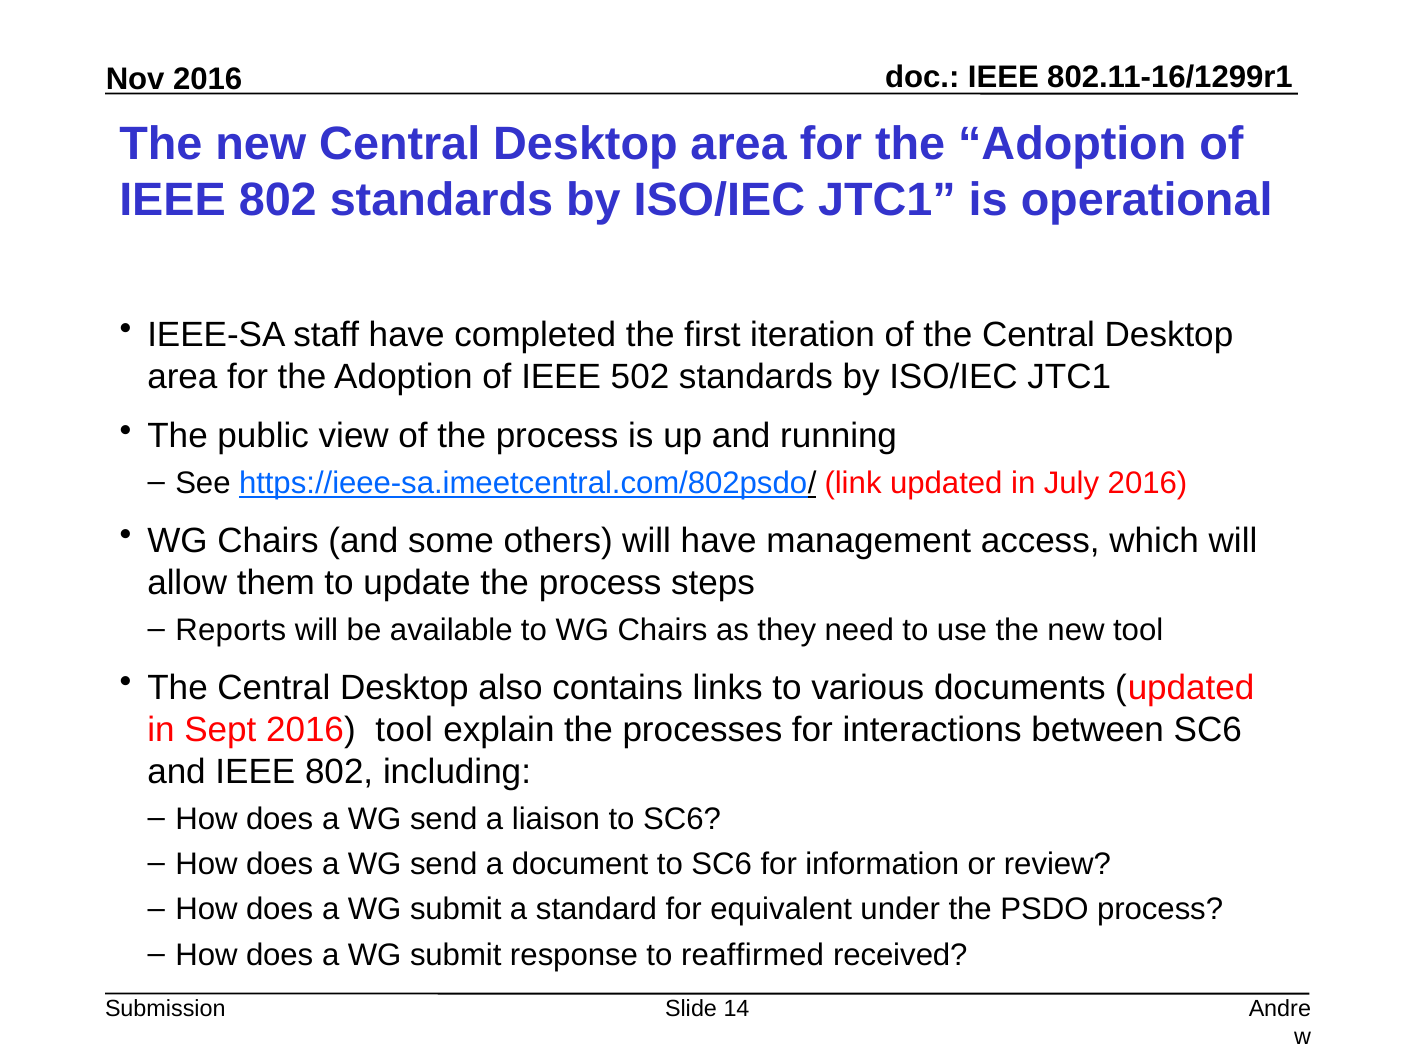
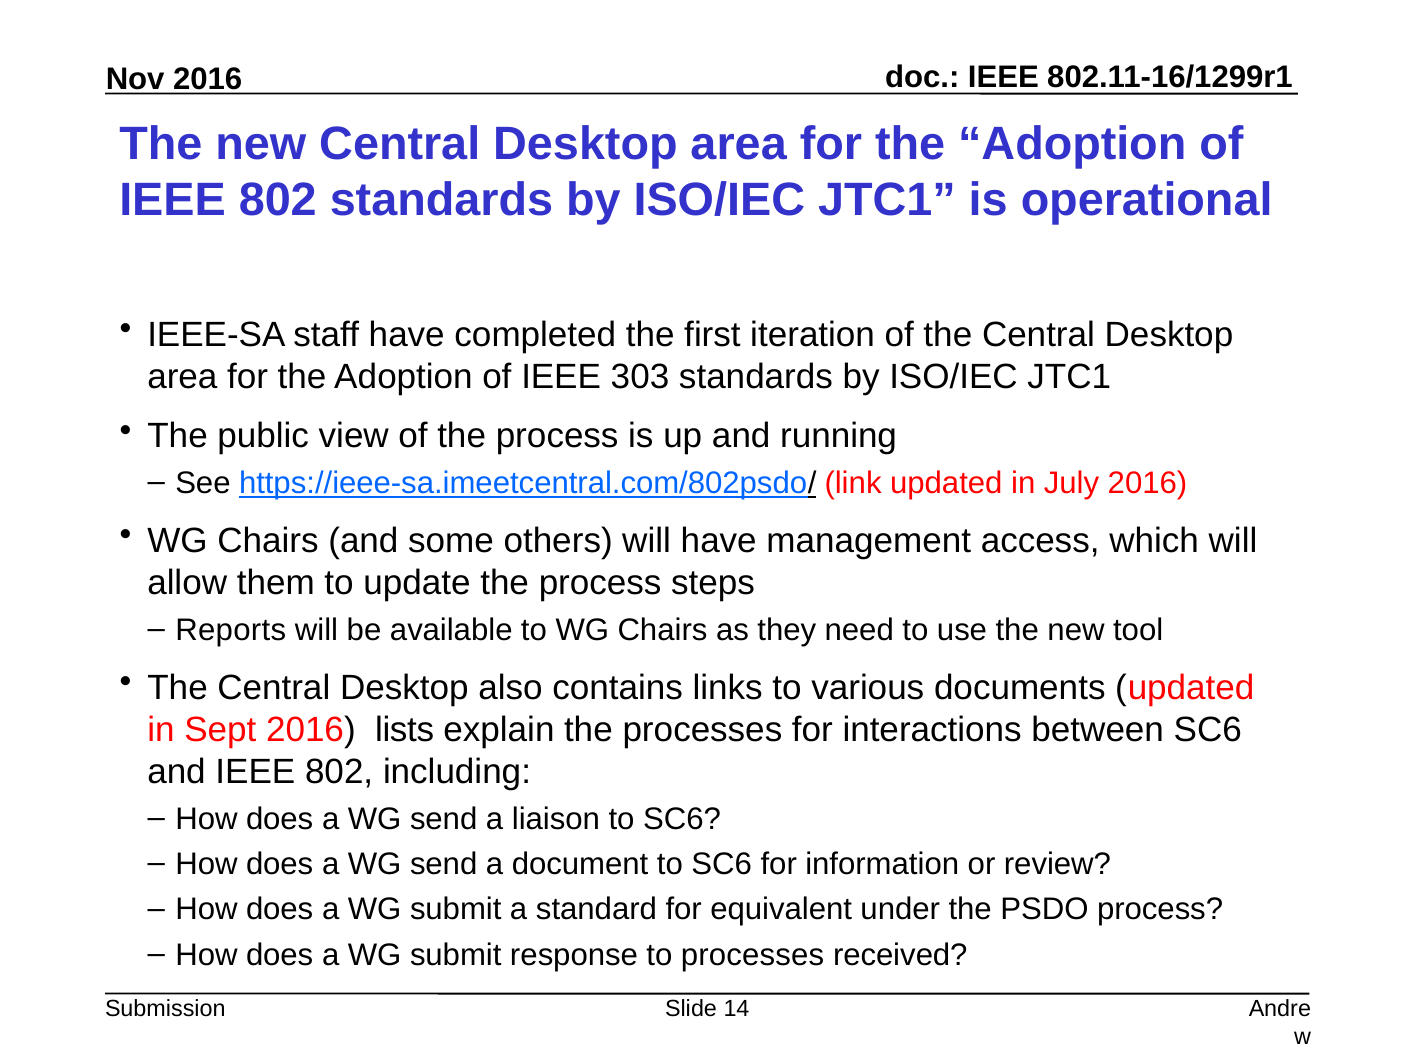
502: 502 -> 303
2016 tool: tool -> lists
to reaffirmed: reaffirmed -> processes
